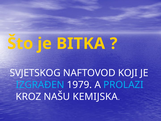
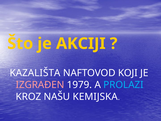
BITKA: BITKA -> AKCIJI
SVJETSKOG: SVJETSKOG -> KAZALIŠTA
IZGRAĐEN colour: light blue -> pink
